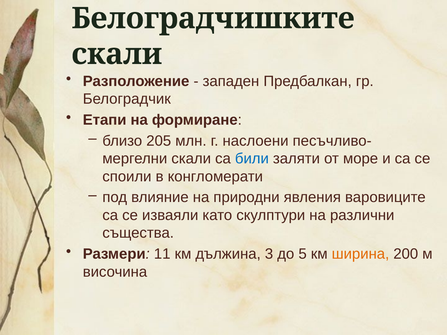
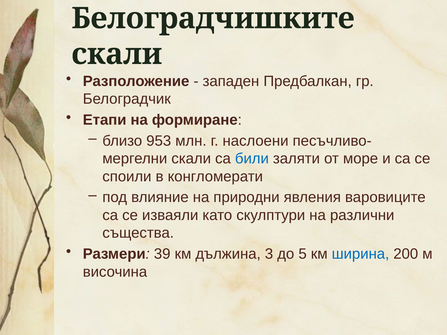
205: 205 -> 953
11: 11 -> 39
ширина colour: orange -> blue
